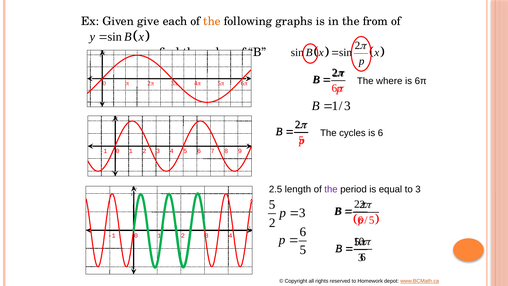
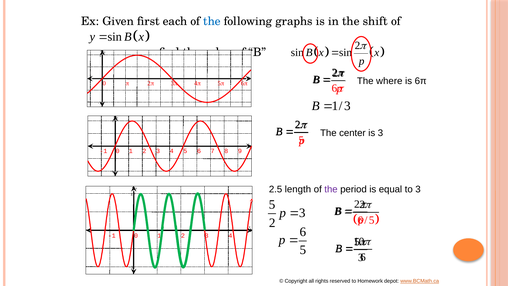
give: give -> first
the at (212, 21) colour: orange -> blue
from: from -> shift
cycles: cycles -> center
is 6: 6 -> 3
